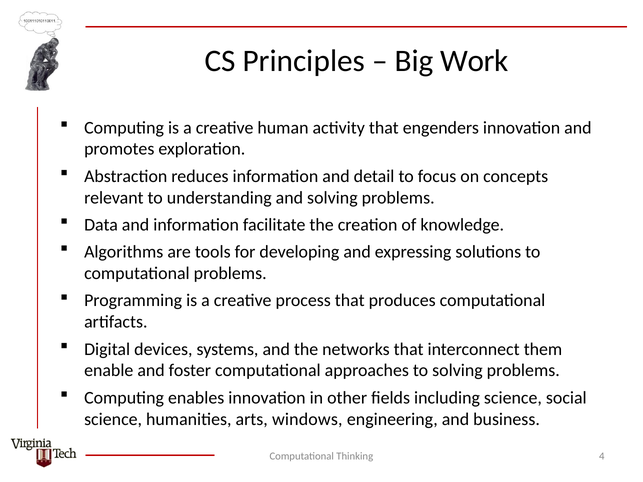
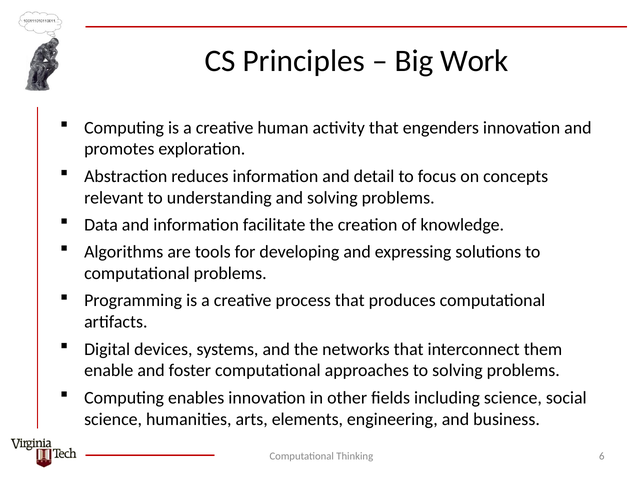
windows: windows -> elements
4: 4 -> 6
